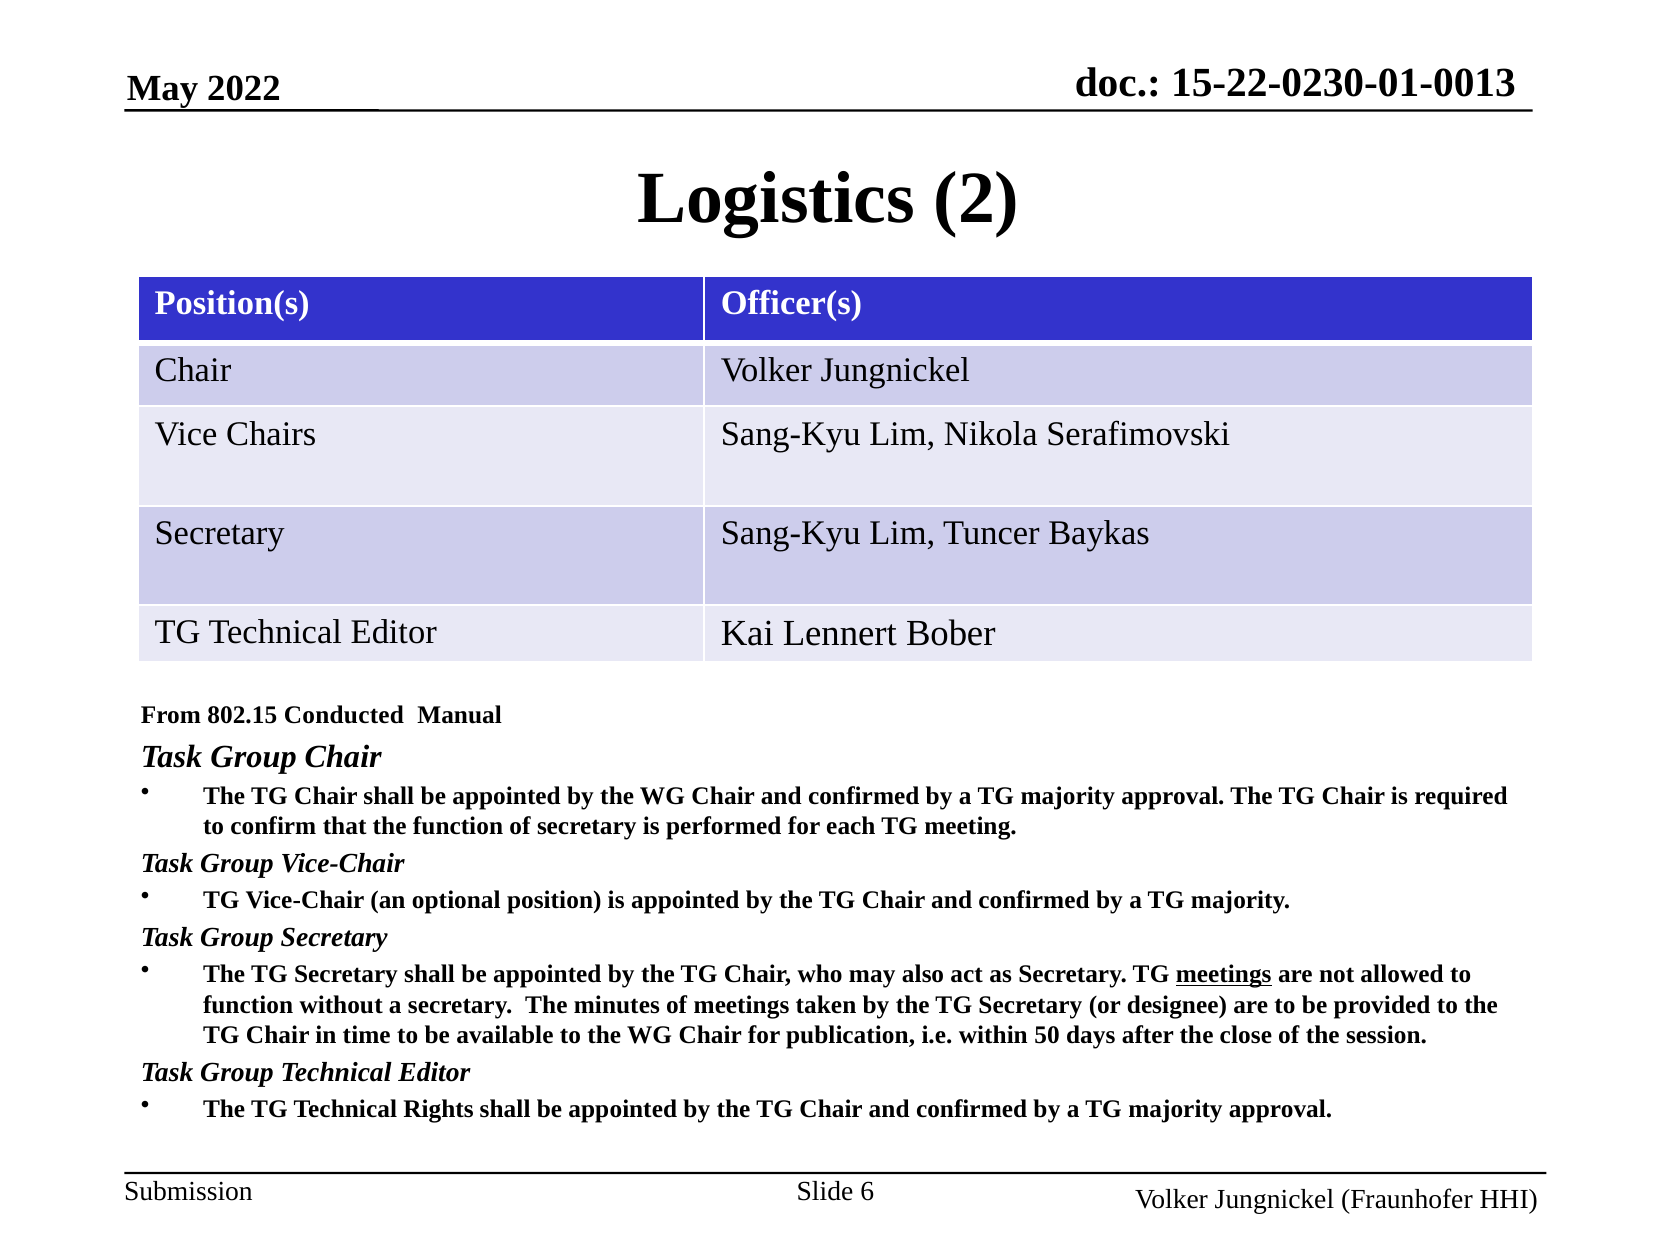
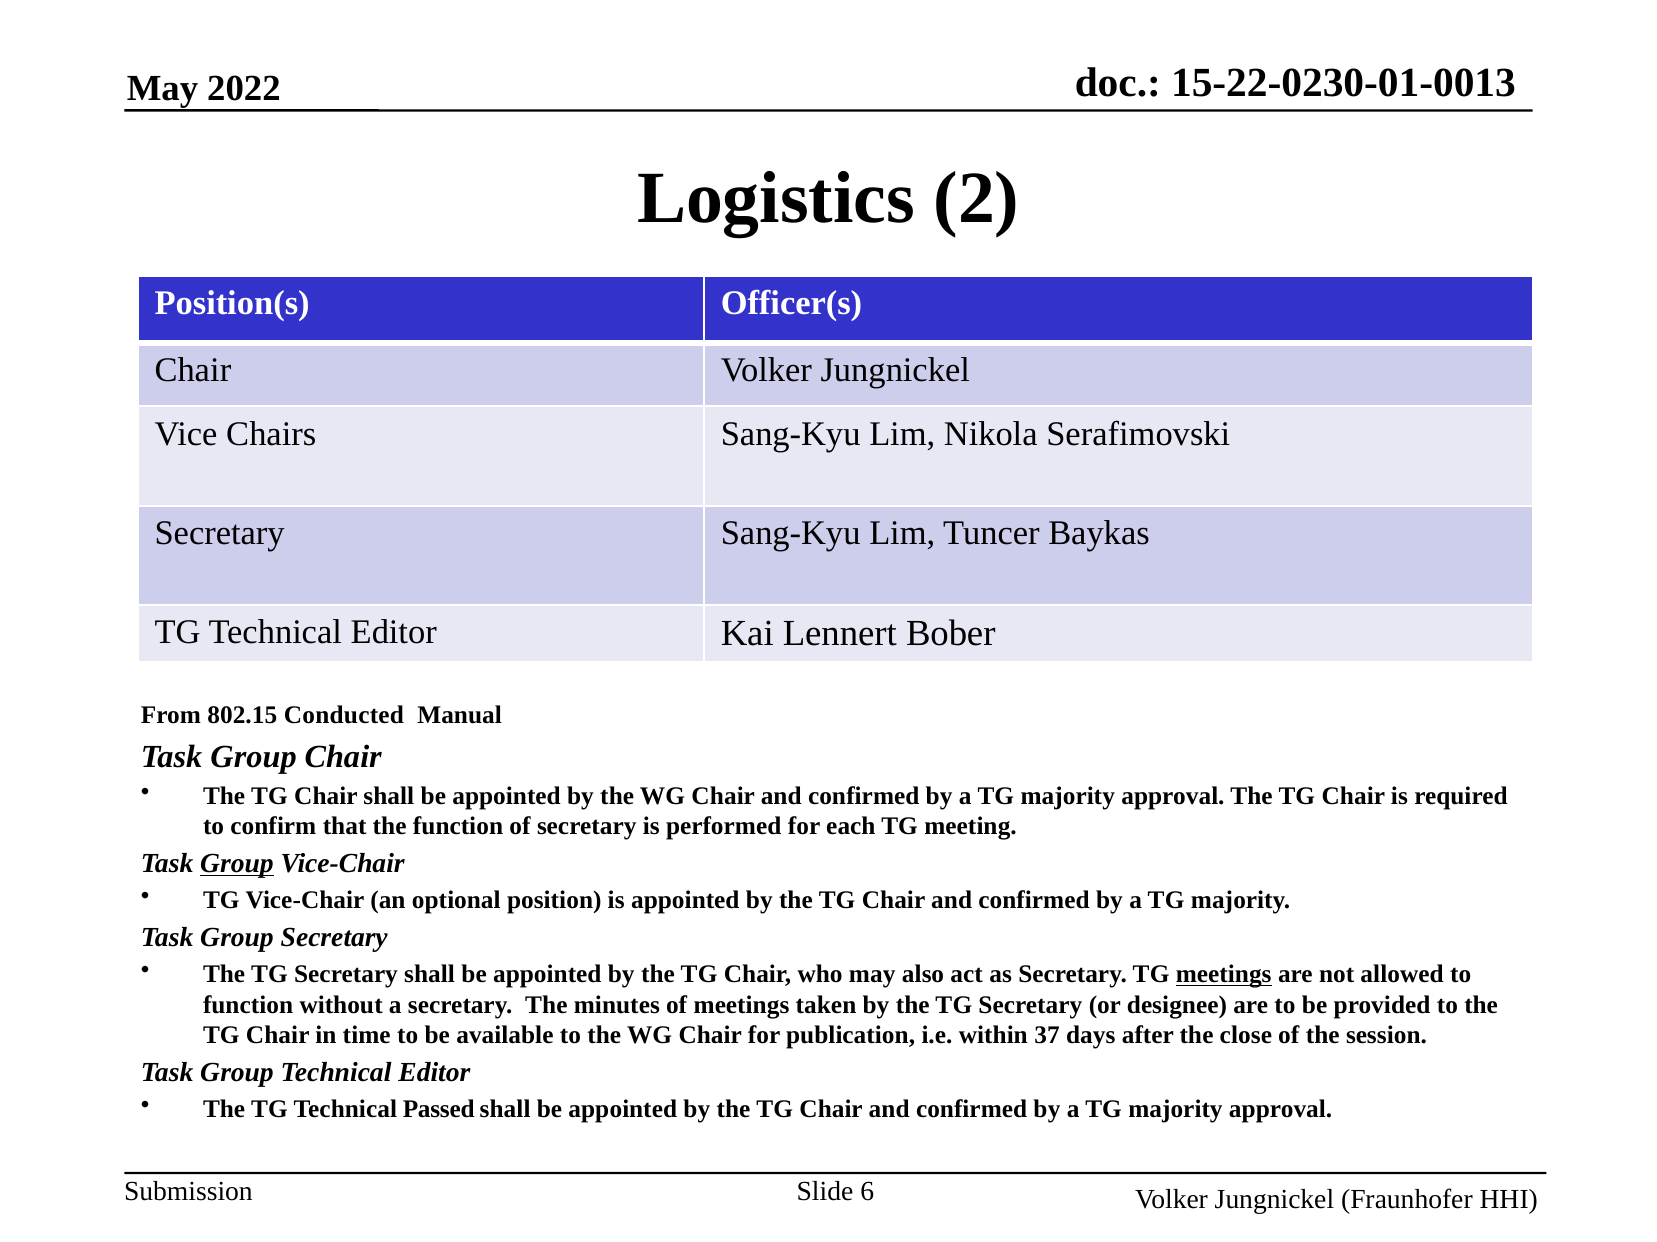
Group at (237, 864) underline: none -> present
50: 50 -> 37
Rights: Rights -> Passed
